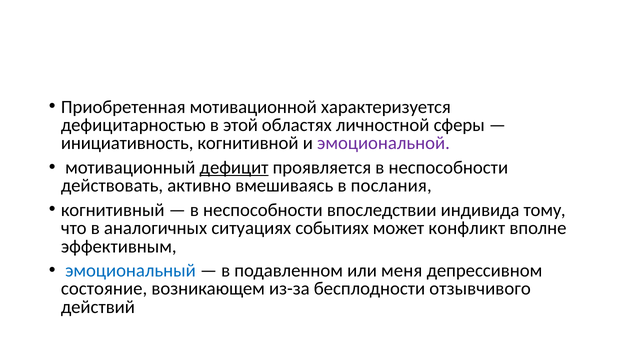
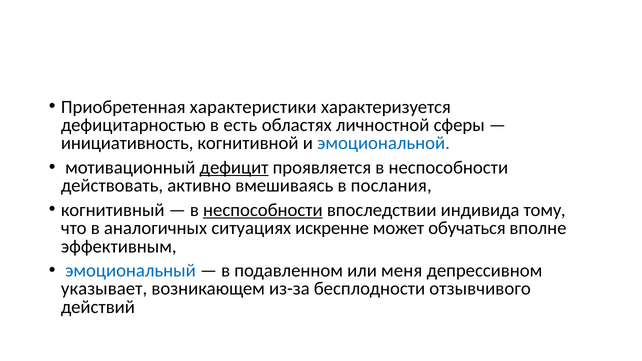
мотивационной: мотивационной -> характеристики
этой: этой -> есть
эмоциональной colour: purple -> blue
неспособности at (263, 210) underline: none -> present
событиях: событиях -> искренне
конфликт: конфликт -> обучаться
состояние: состояние -> указывает
